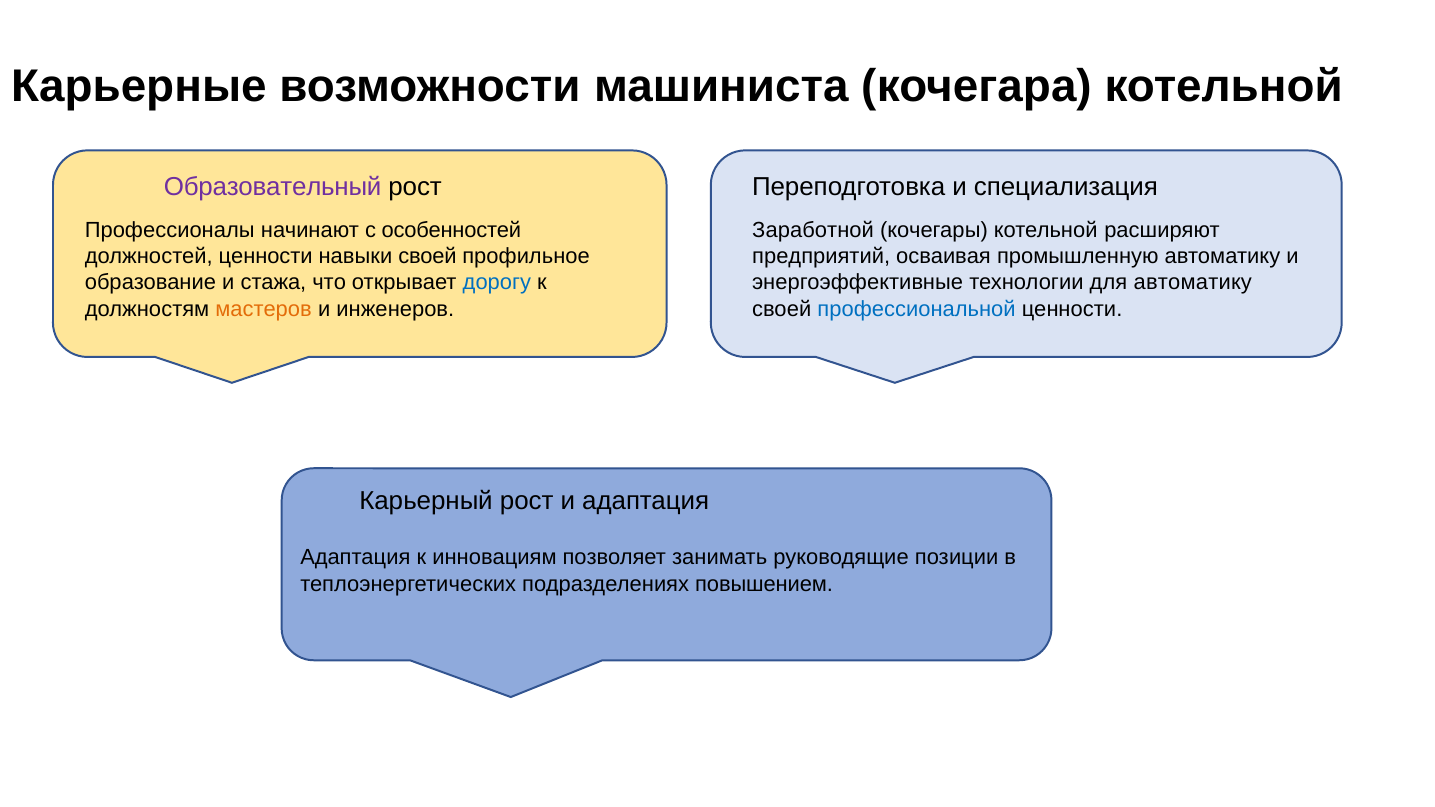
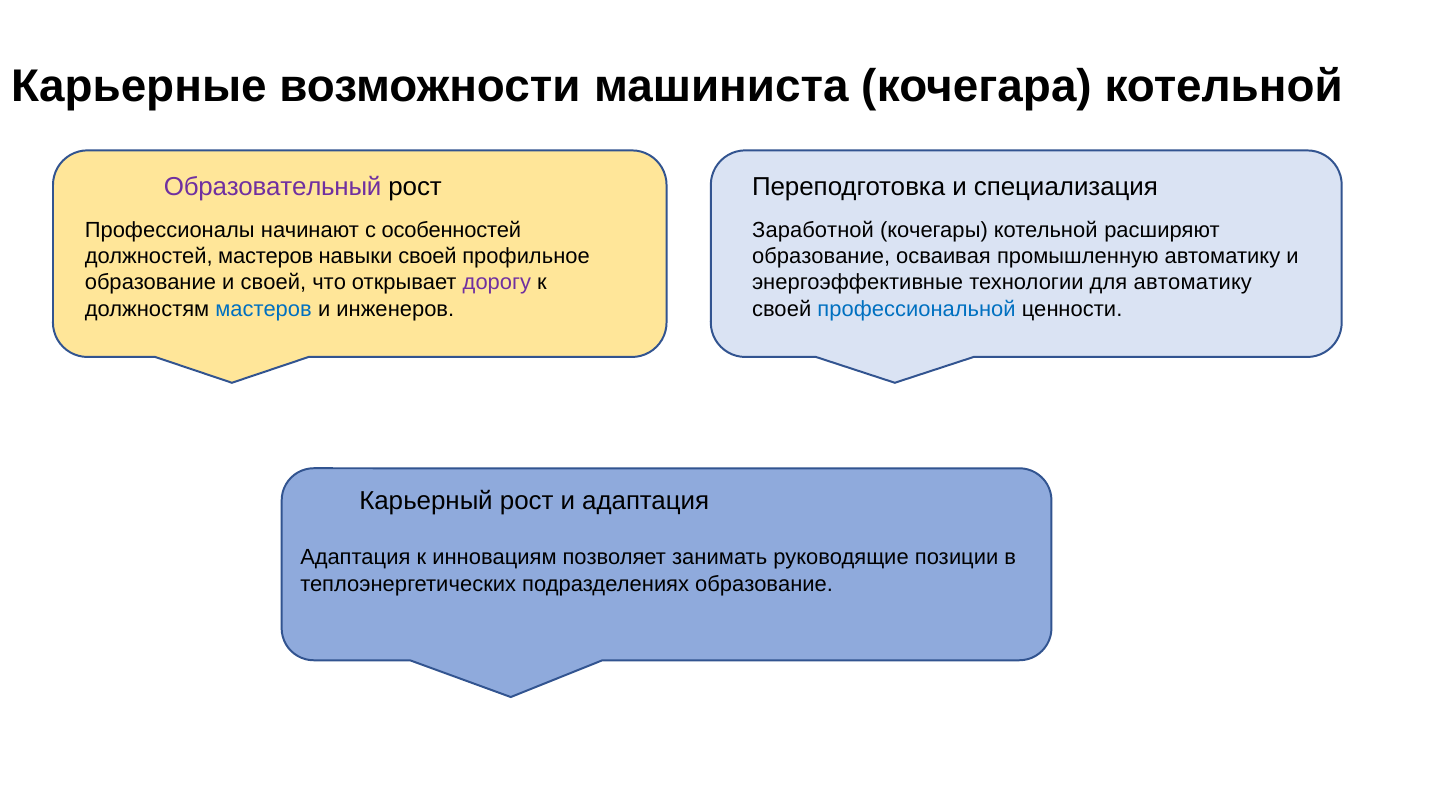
должностей ценности: ценности -> мастеров
предприятий at (821, 256): предприятий -> образование
и стажа: стажа -> своей
дорогу colour: blue -> purple
мастеров at (264, 309) colour: orange -> blue
подразделениях повышением: повышением -> образование
